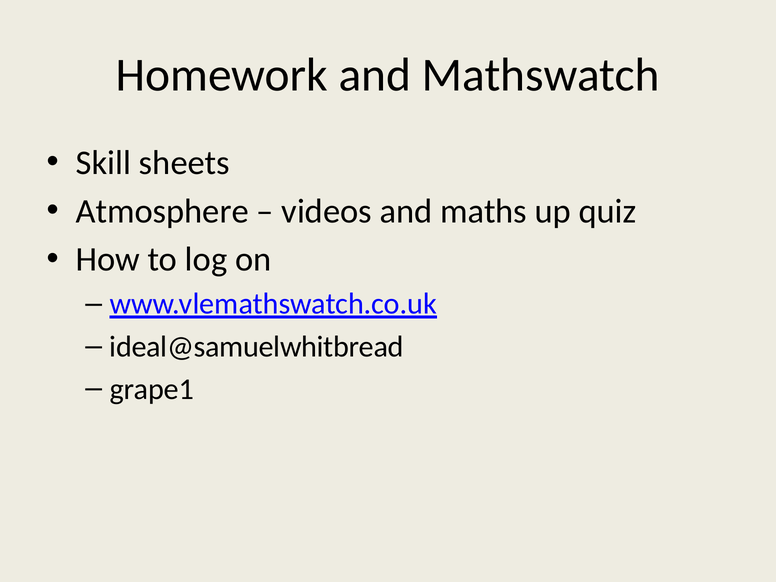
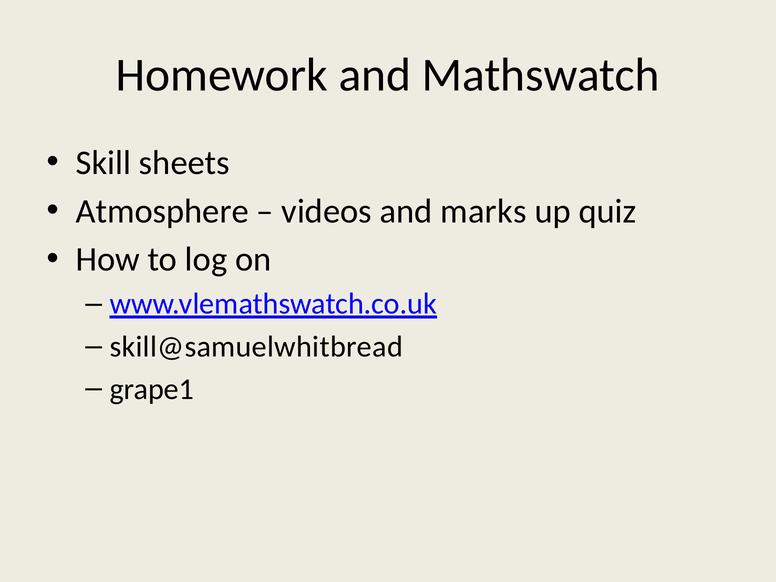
maths: maths -> marks
ideal@samuelwhitbread: ideal@samuelwhitbread -> skill@samuelwhitbread
